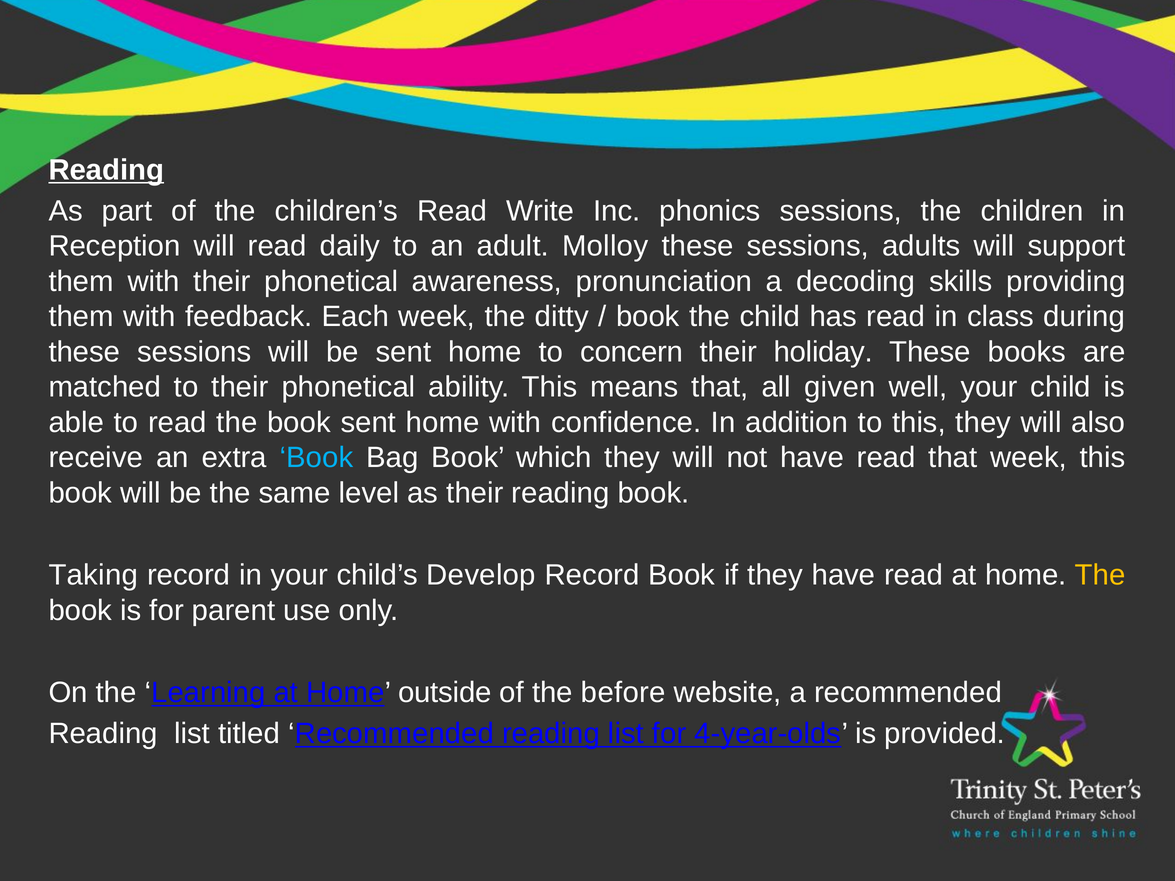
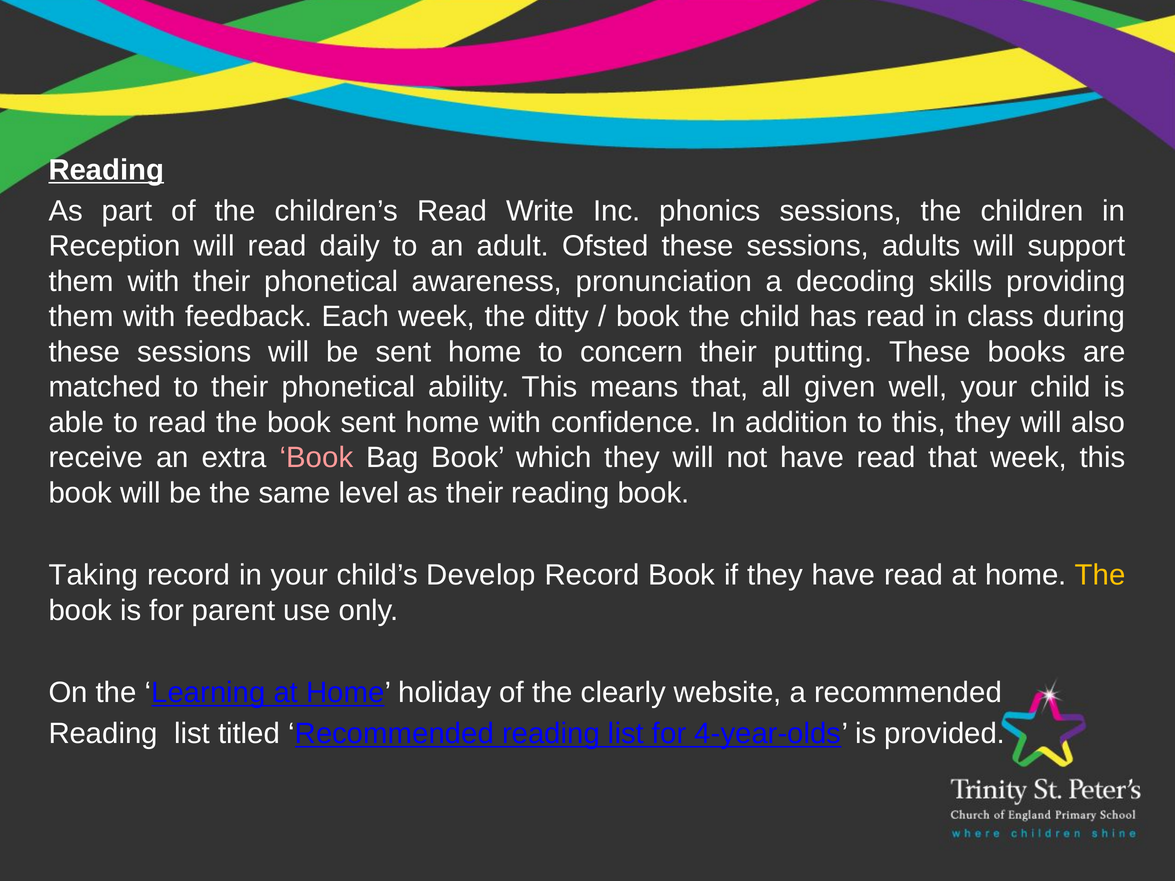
Molloy: Molloy -> Ofsted
holiday: holiday -> putting
Book at (317, 458) colour: light blue -> pink
outside: outside -> holiday
before: before -> clearly
